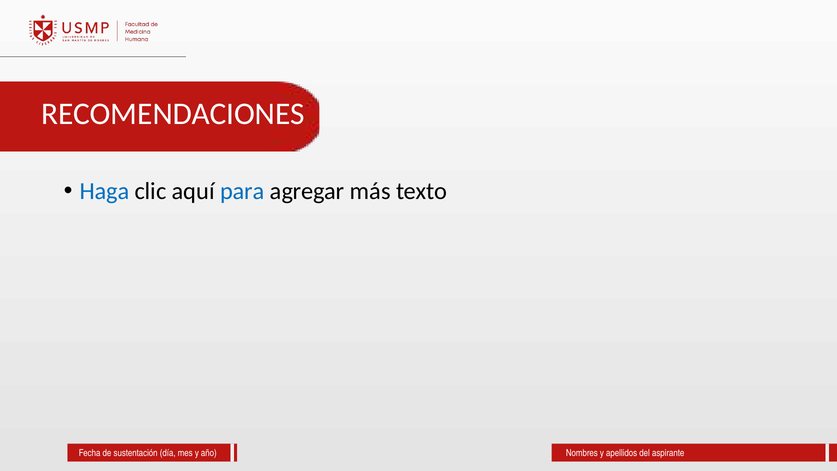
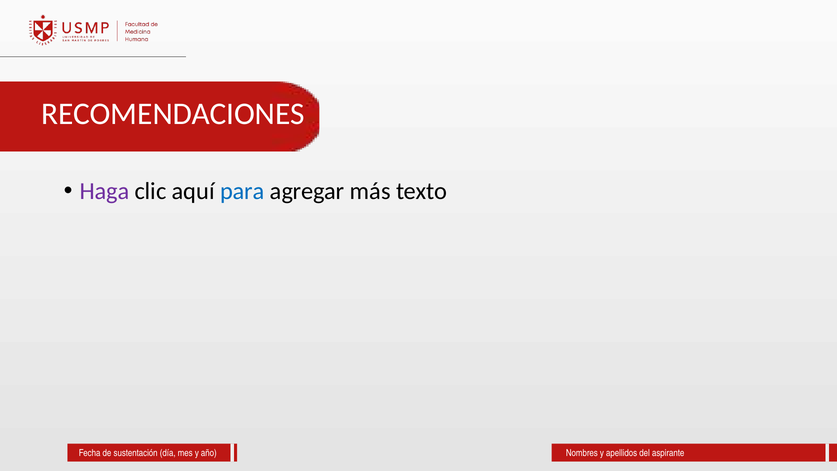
Haga colour: blue -> purple
